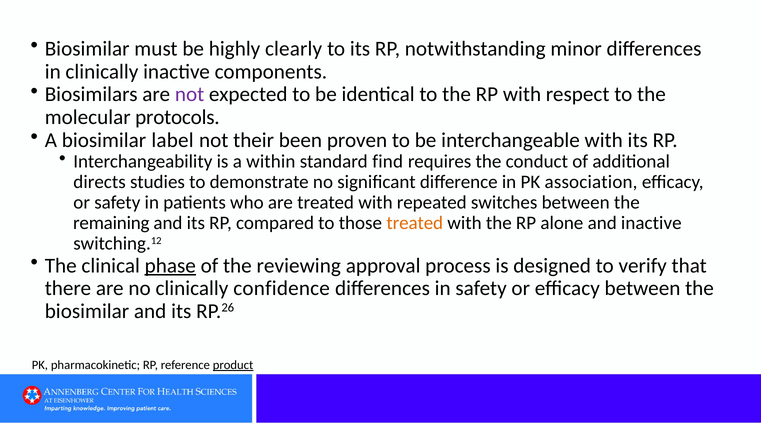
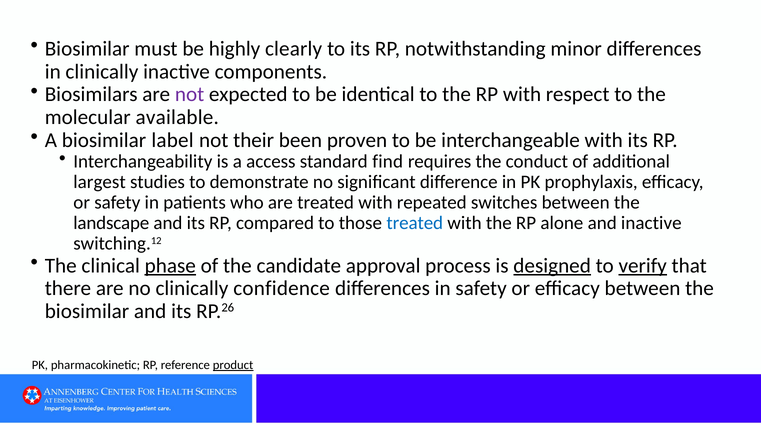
protocols: protocols -> available
within: within -> access
directs: directs -> largest
association: association -> prophylaxis
remaining: remaining -> landscape
treated at (415, 223) colour: orange -> blue
reviewing: reviewing -> candidate
designed underline: none -> present
verify underline: none -> present
